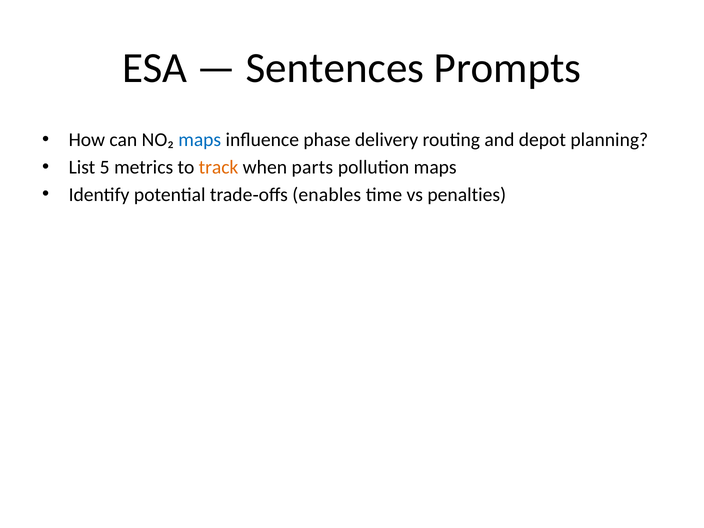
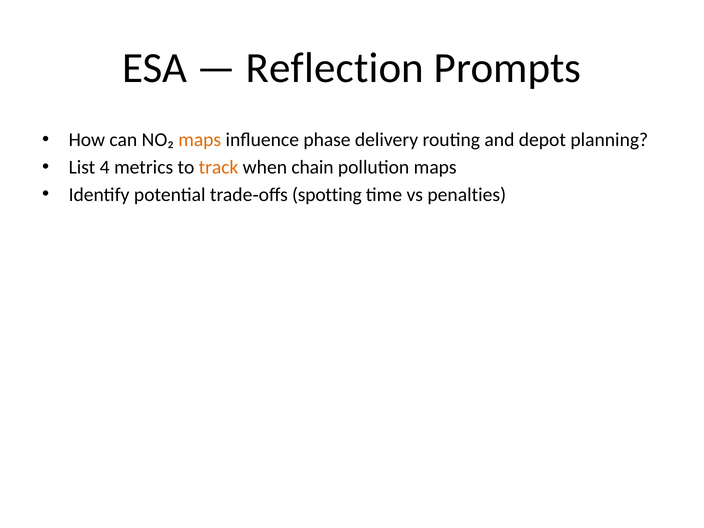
Sentences: Sentences -> Reflection
maps at (200, 140) colour: blue -> orange
5: 5 -> 4
parts: parts -> chain
enables: enables -> spotting
